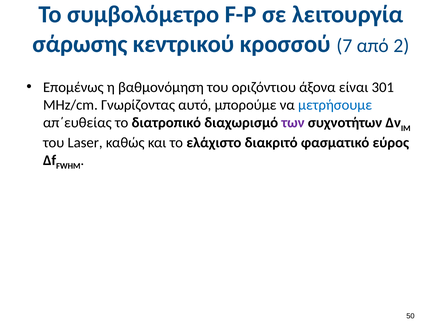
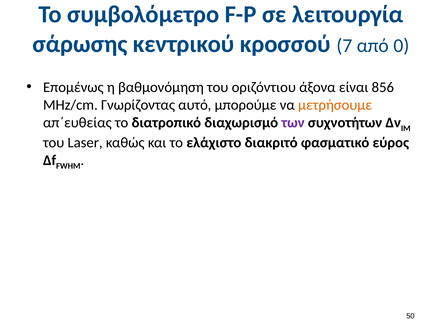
2: 2 -> 0
301: 301 -> 856
μετρήσουμε colour: blue -> orange
